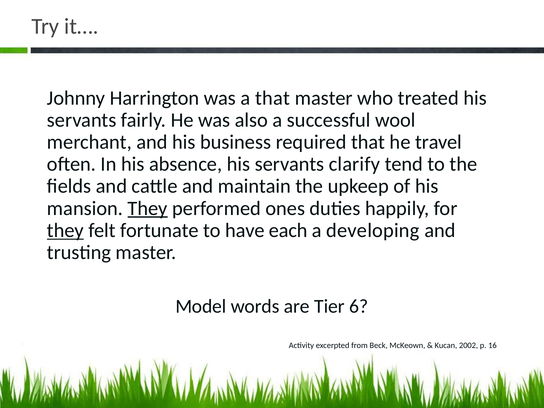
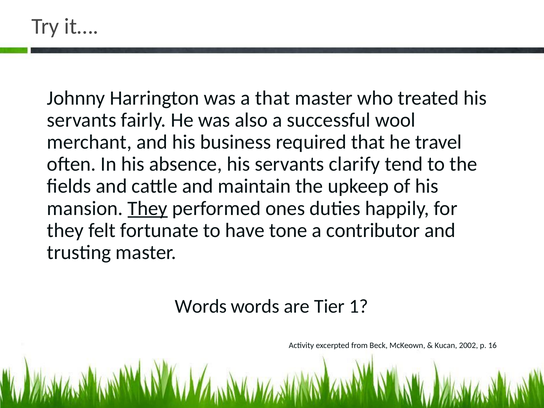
they at (65, 230) underline: present -> none
each: each -> tone
developing: developing -> contributor
Model at (201, 306): Model -> Words
6: 6 -> 1
